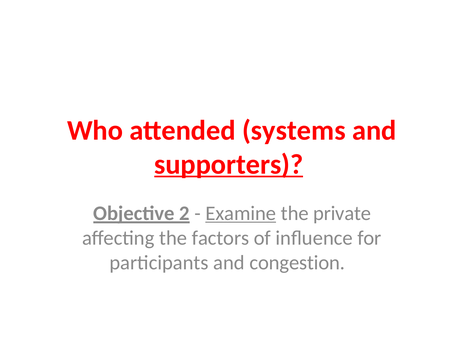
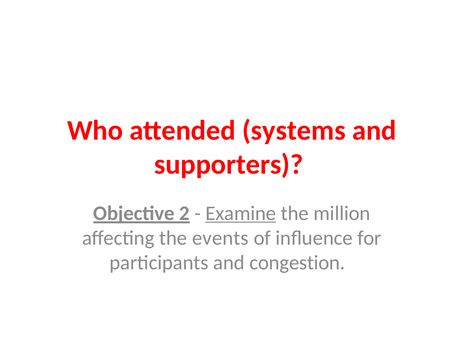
supporters underline: present -> none
private: private -> million
factors: factors -> events
